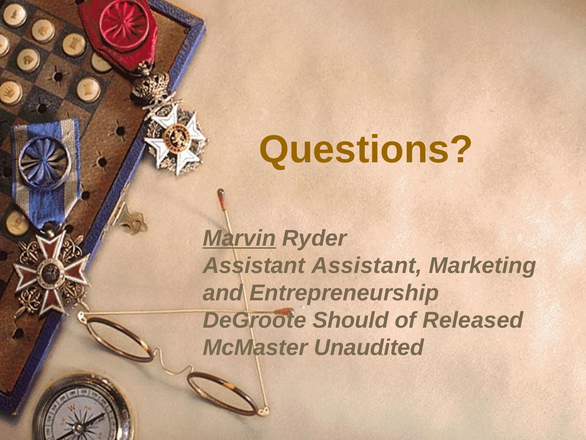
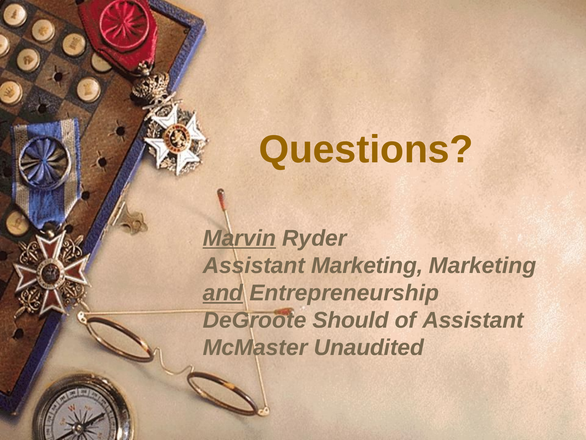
Assistant Assistant: Assistant -> Marketing
and underline: none -> present
of Released: Released -> Assistant
